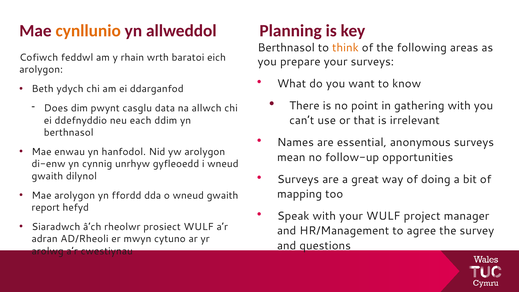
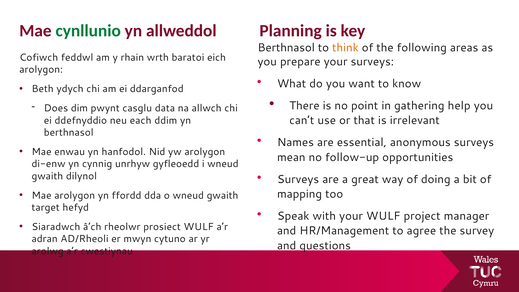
cynllunio colour: orange -> green
gathering with: with -> help
report: report -> target
